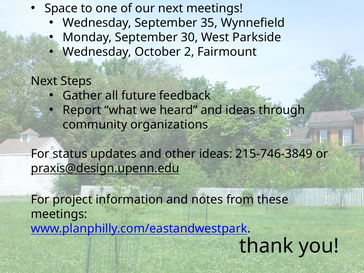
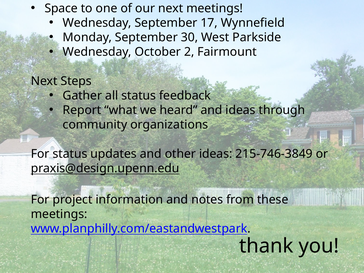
35: 35 -> 17
all future: future -> status
